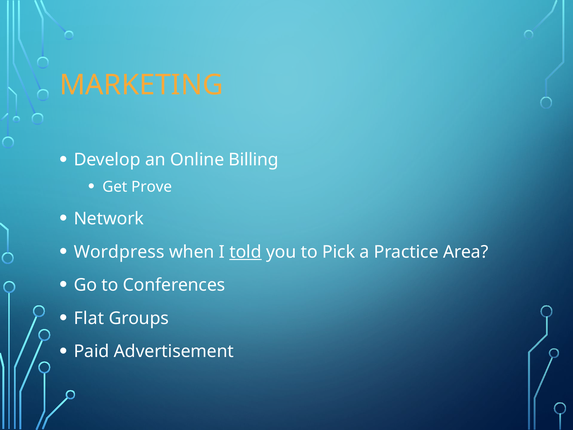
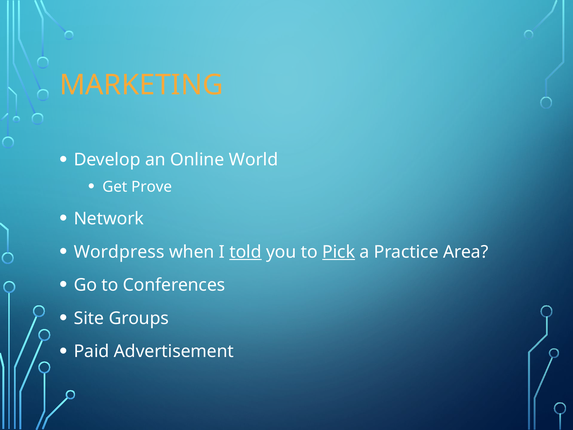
Billing: Billing -> World
Pick underline: none -> present
Flat: Flat -> Site
